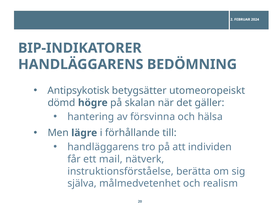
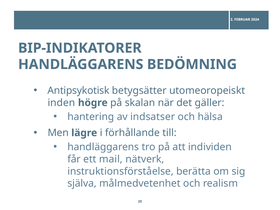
dömd: dömd -> inden
försvinna: försvinna -> indsatser
